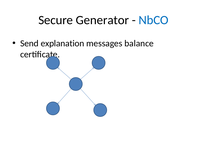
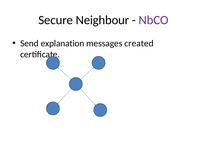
Generator: Generator -> Neighbour
NbCO colour: blue -> purple
balance: balance -> created
